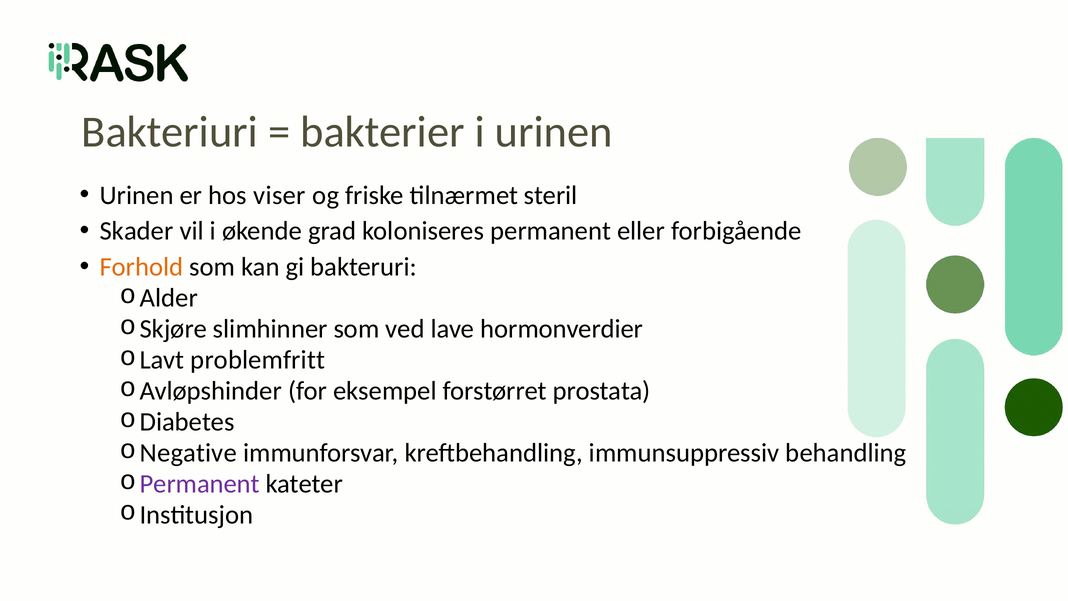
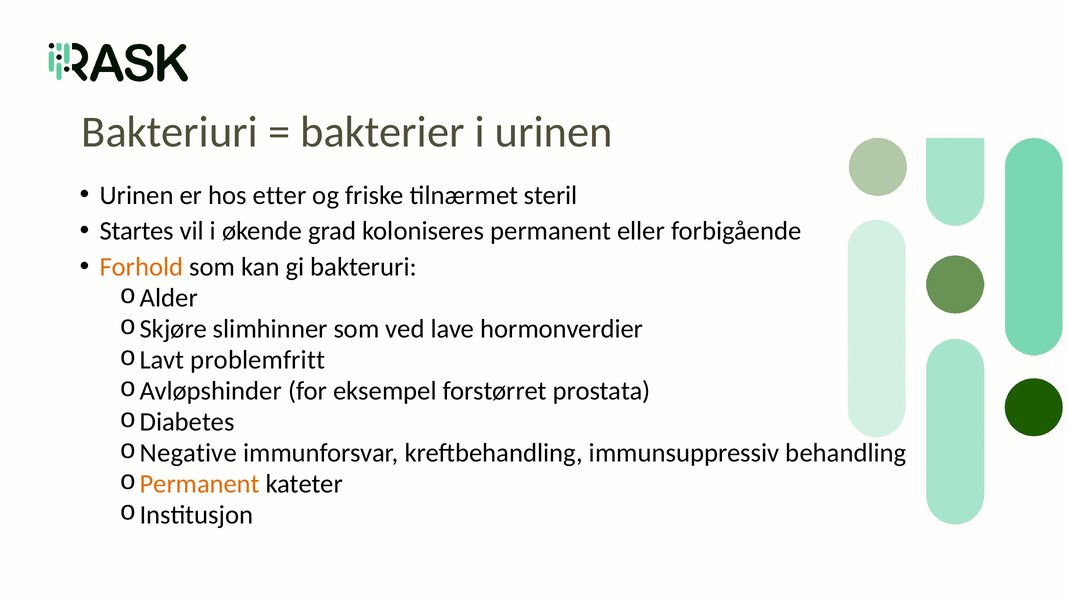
viser: viser -> etter
Skader: Skader -> Startes
Permanent at (200, 484) colour: purple -> orange
